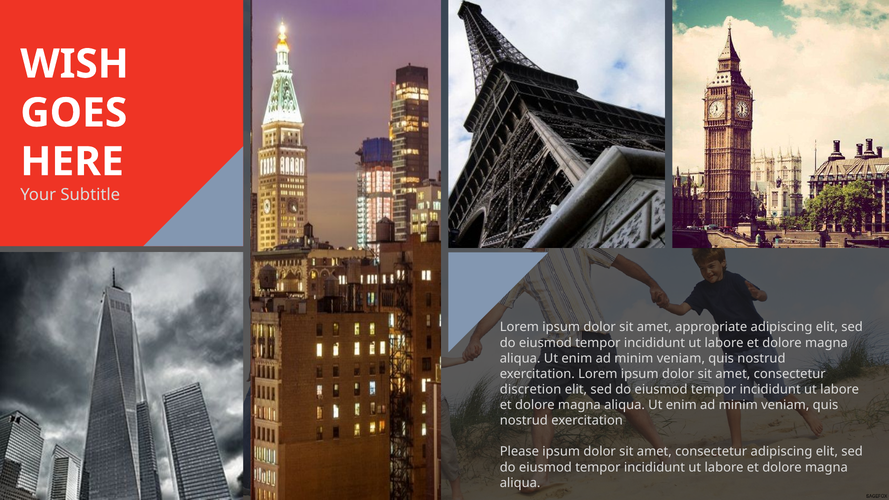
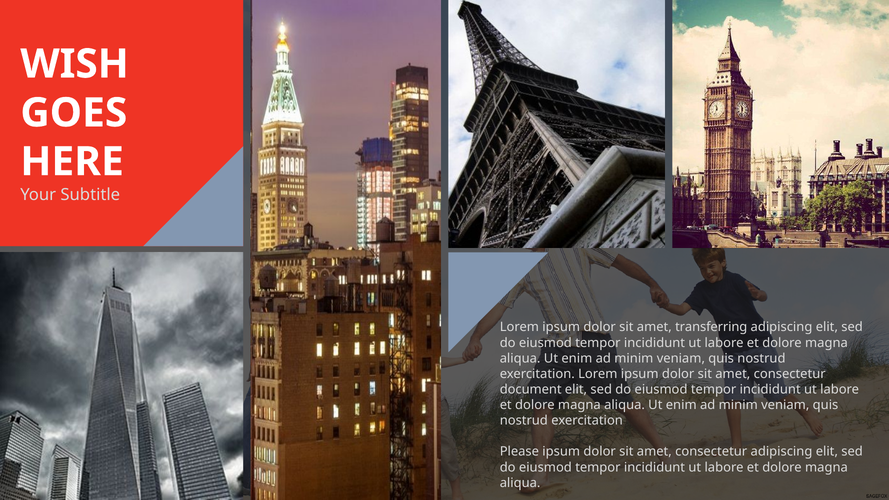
appropriate: appropriate -> transferring
discretion: discretion -> document
